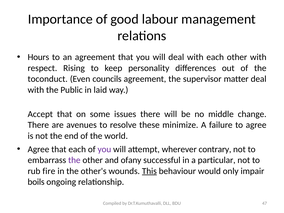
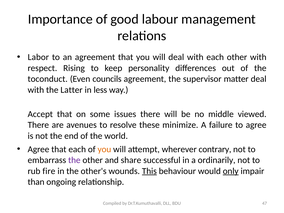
Hours: Hours -> Labor
Public: Public -> Latter
laid: laid -> less
change: change -> viewed
you at (104, 149) colour: purple -> orange
ofany: ofany -> share
particular: particular -> ordinarily
only underline: none -> present
boils: boils -> than
